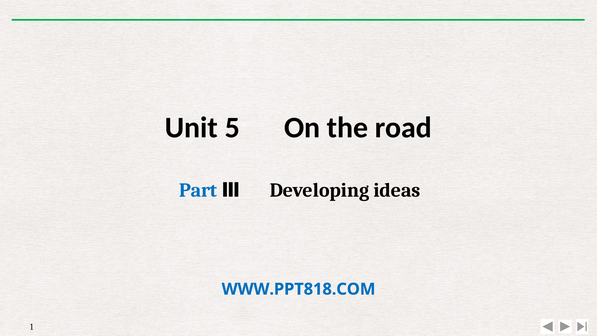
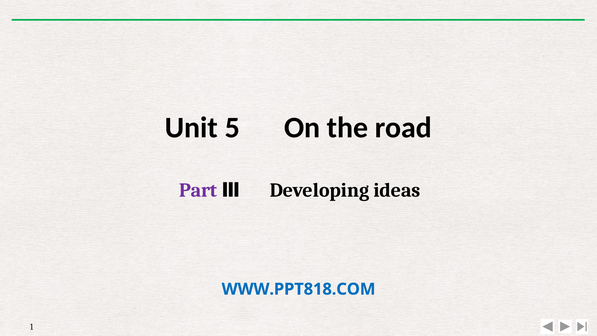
Part colour: blue -> purple
